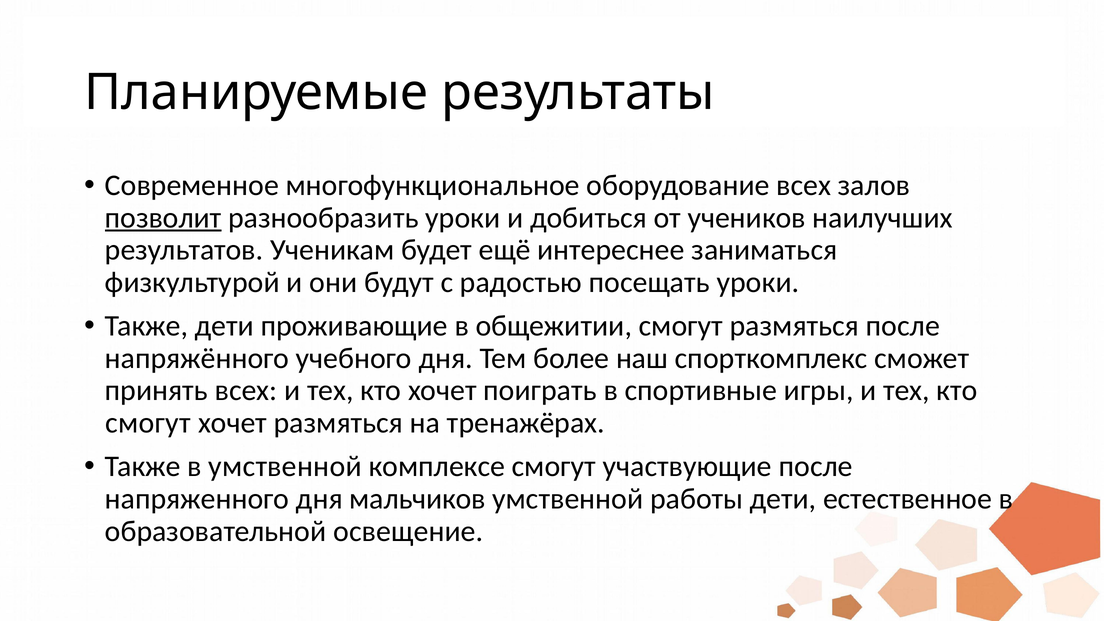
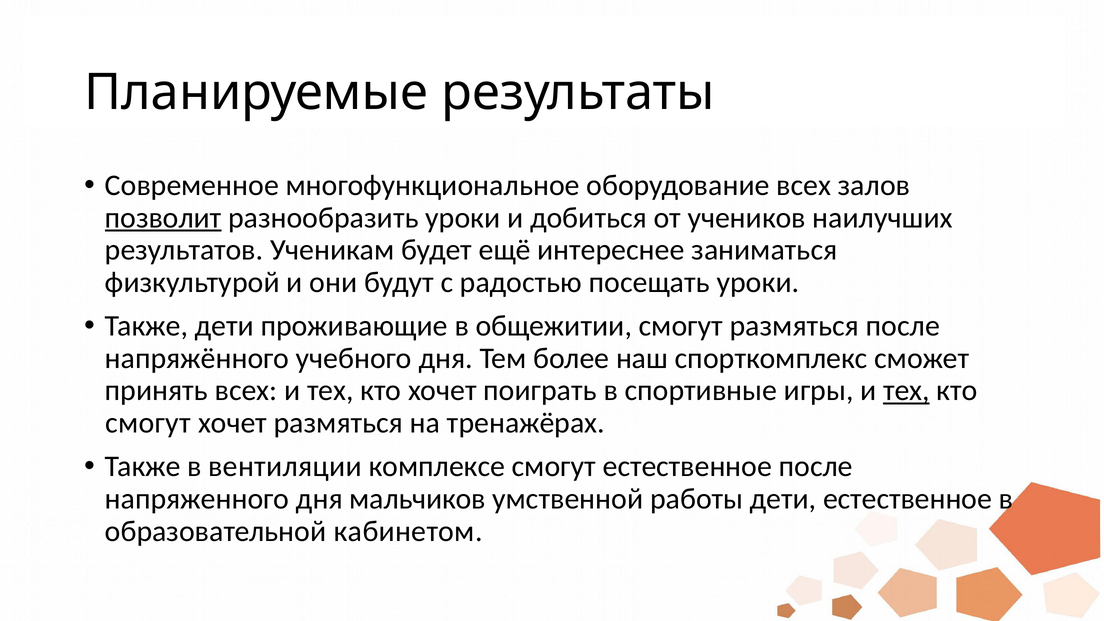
тех at (906, 391) underline: none -> present
в умственной: умственной -> вентиляции
смогут участвующие: участвующие -> естественное
освещение: освещение -> кабинетом
